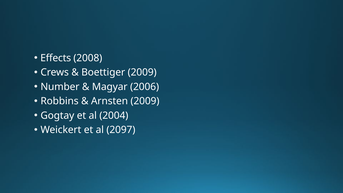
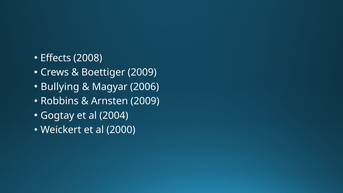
Number: Number -> Bullying
2097: 2097 -> 2000
